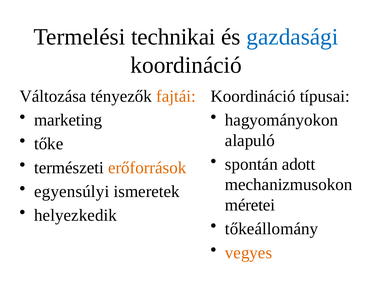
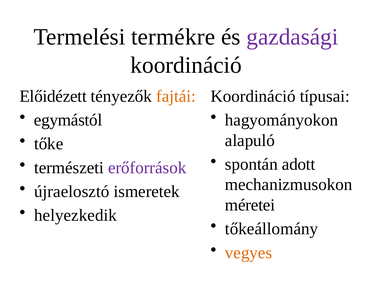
technikai: technikai -> termékre
gazdasági colour: blue -> purple
Változása: Változása -> Előidézett
marketing: marketing -> egymástól
erőforrások colour: orange -> purple
egyensúlyi: egyensúlyi -> újraelosztó
